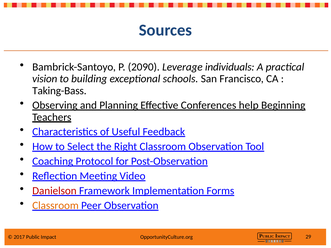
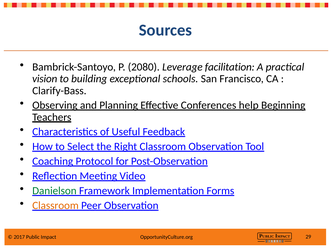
2090: 2090 -> 2080
individuals: individuals -> facilitation
Taking-Bass: Taking-Bass -> Clarify-Bass
Danielson colour: red -> green
